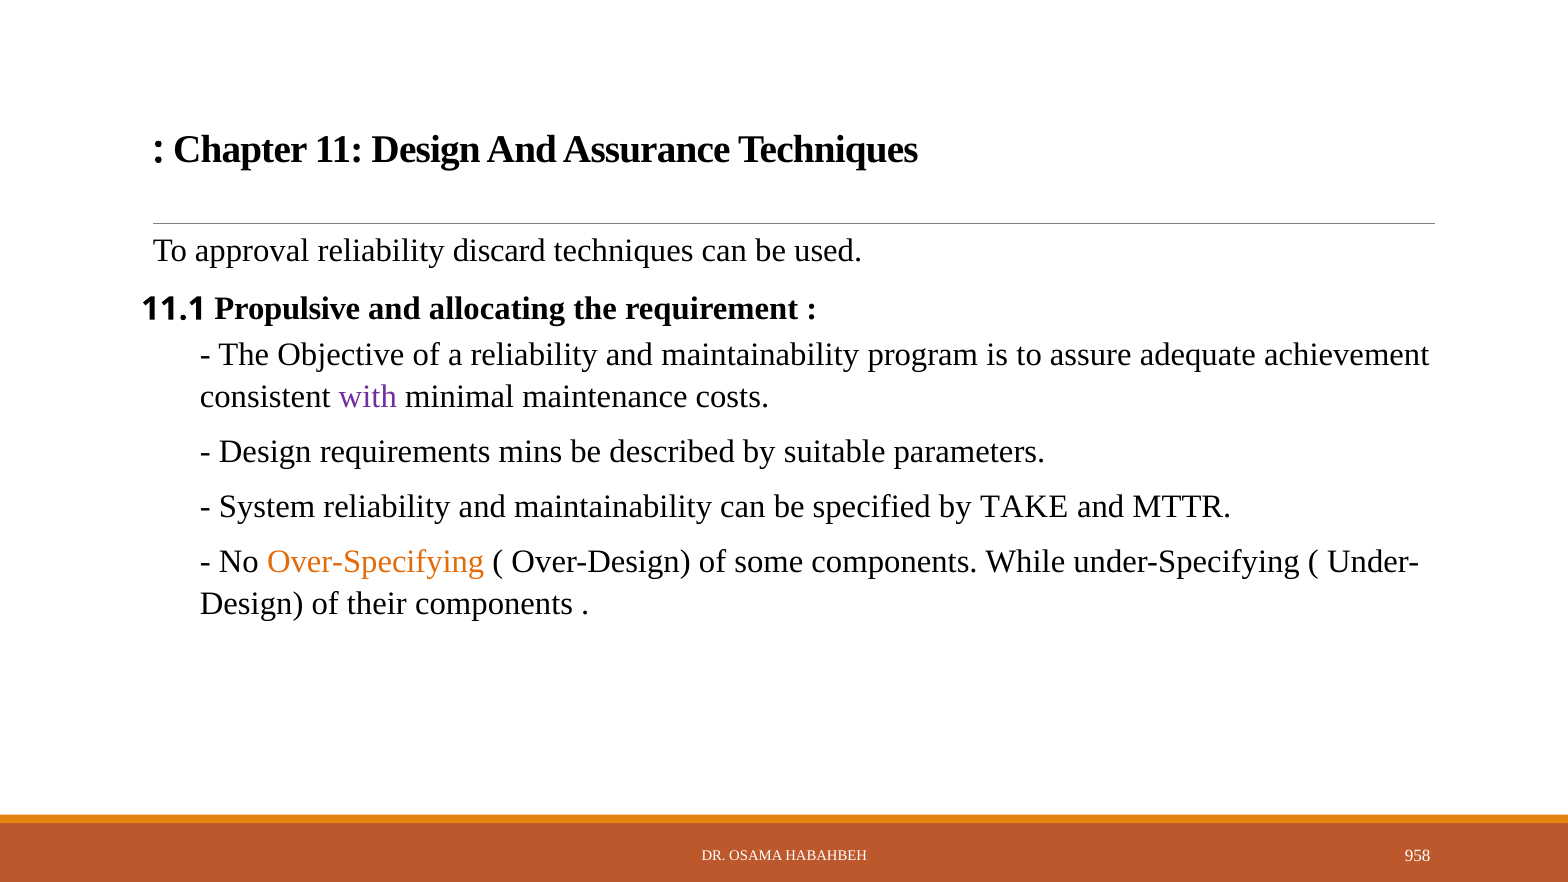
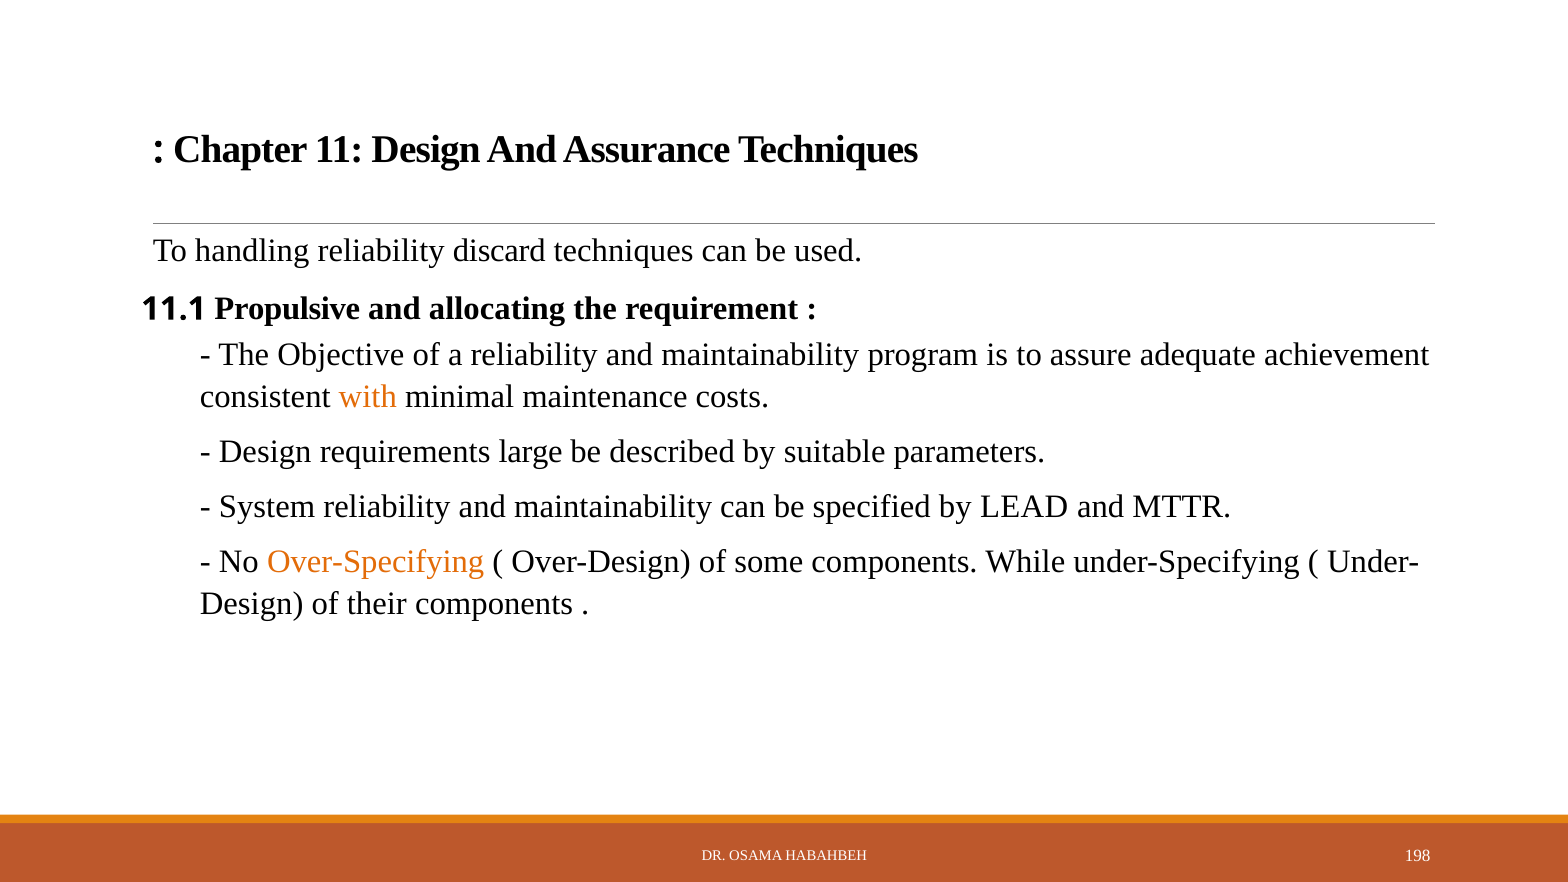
approval: approval -> handling
with colour: purple -> orange
mins: mins -> large
TAKE: TAKE -> LEAD
958: 958 -> 198
